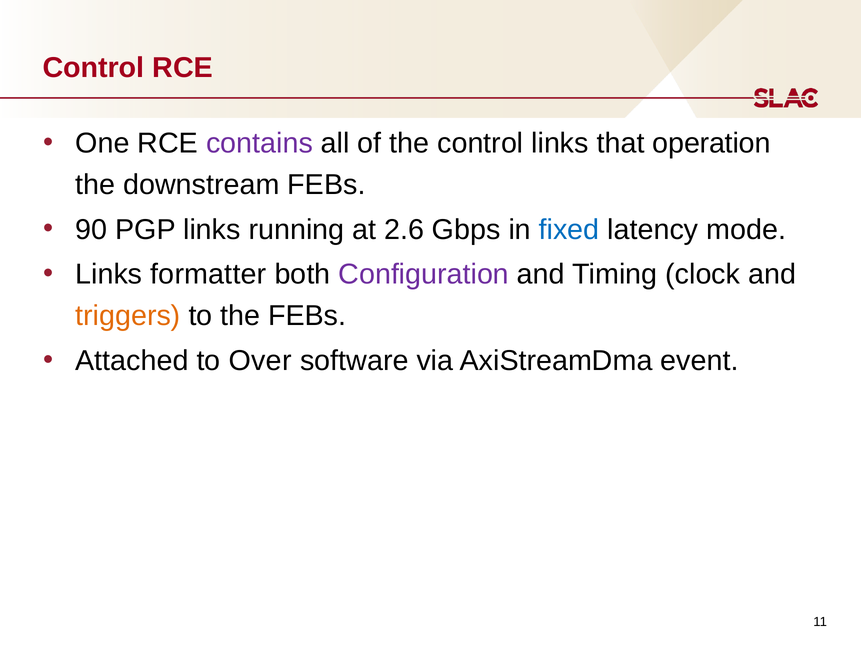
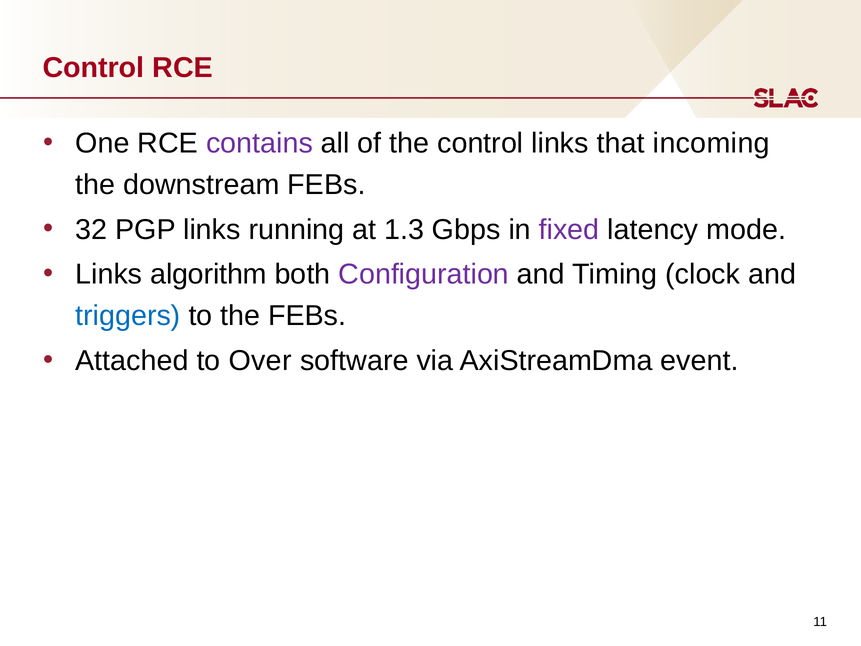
operation: operation -> incoming
90: 90 -> 32
2.6: 2.6 -> 1.3
fixed colour: blue -> purple
formatter: formatter -> algorithm
triggers colour: orange -> blue
